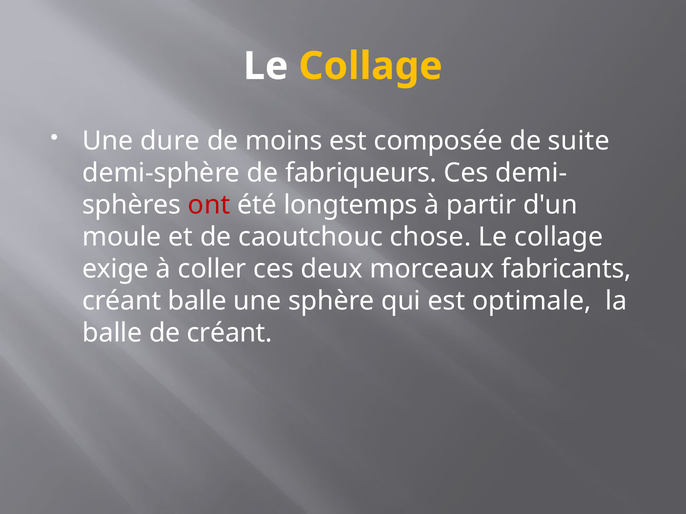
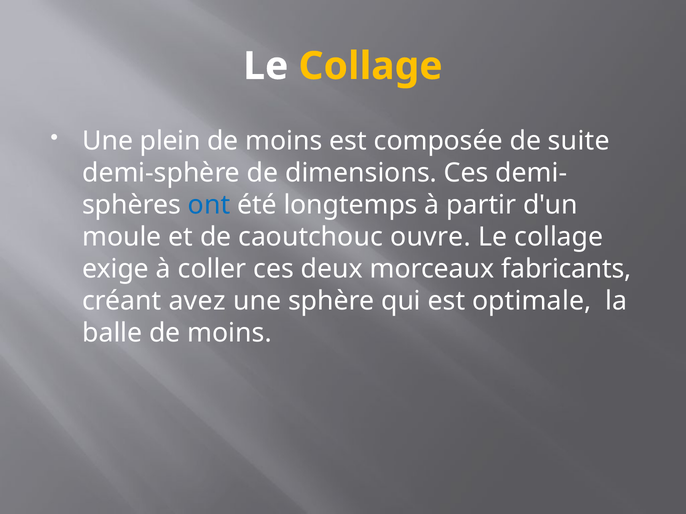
dure: dure -> plein
fabriqueurs: fabriqueurs -> dimensions
ont colour: red -> blue
chose: chose -> ouvre
créant balle: balle -> avez
balle de créant: créant -> moins
